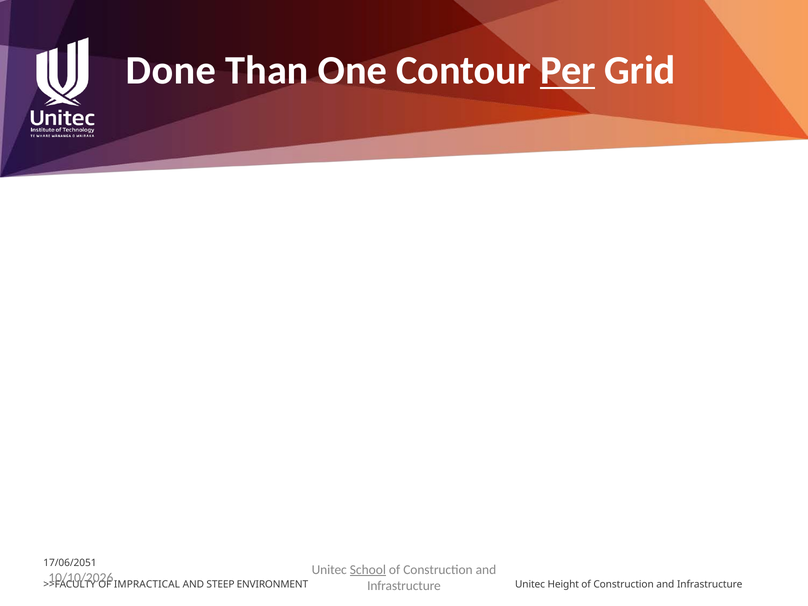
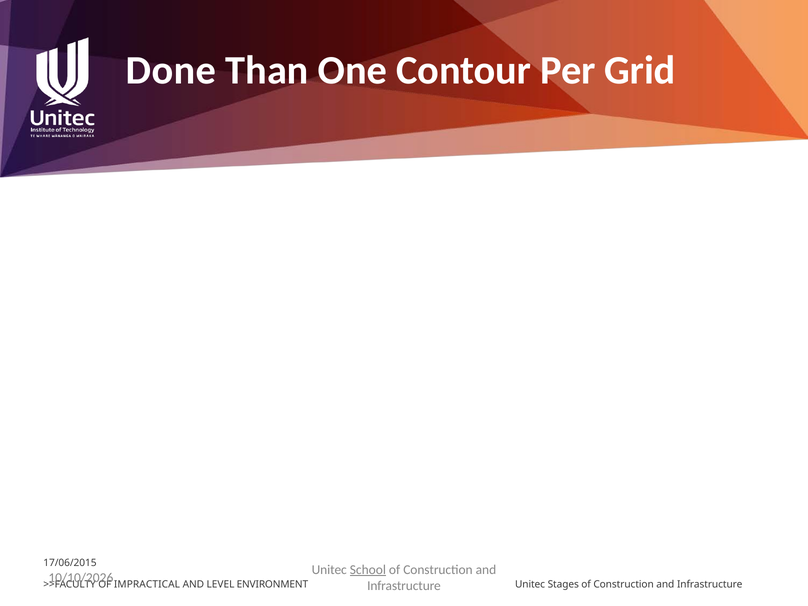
Per underline: present -> none
17/06/2051: 17/06/2051 -> 17/06/2015
STEEP: STEEP -> LEVEL
Height: Height -> Stages
